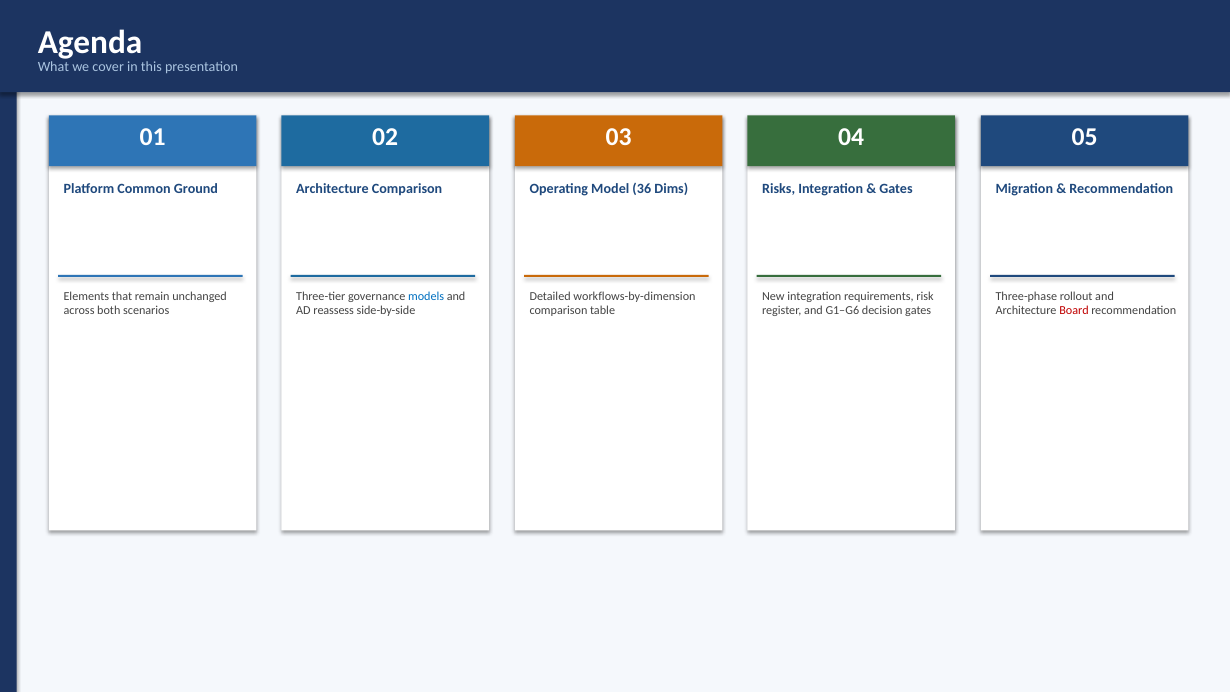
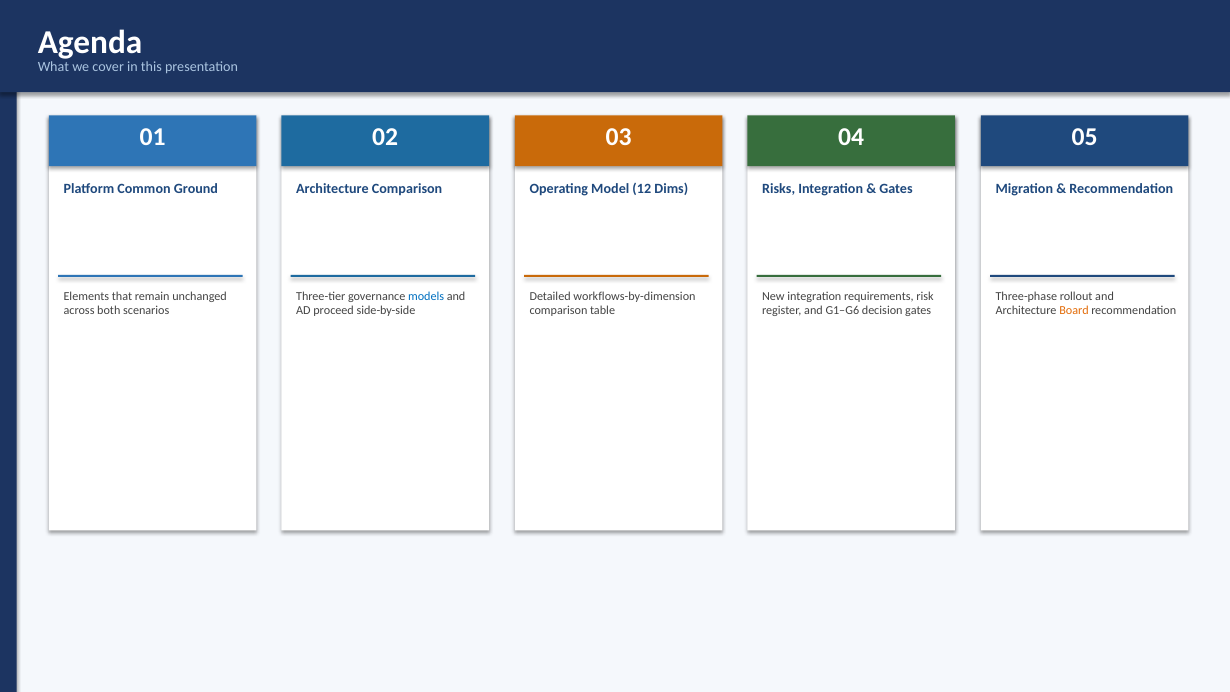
36: 36 -> 12
reassess: reassess -> proceed
Board colour: red -> orange
